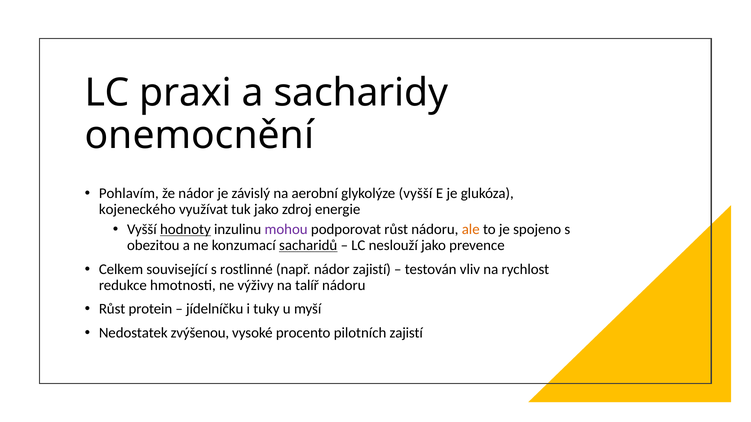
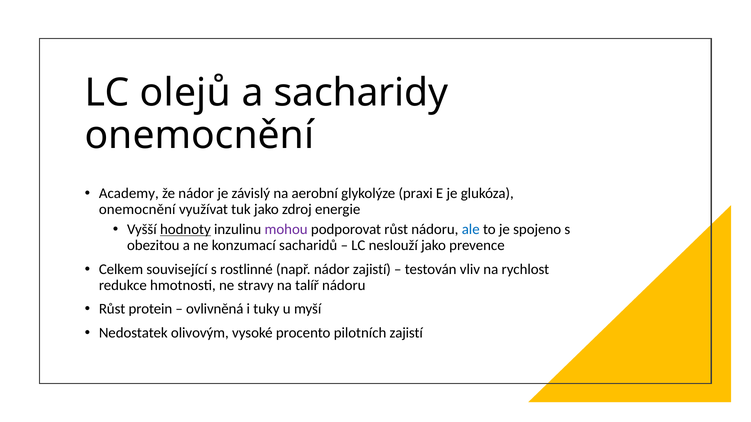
praxi: praxi -> olejů
Pohlavím: Pohlavím -> Academy
glykolýze vyšší: vyšší -> praxi
kojeneckého at (137, 210): kojeneckého -> onemocnění
ale colour: orange -> blue
sacharidů underline: present -> none
výživy: výživy -> stravy
jídelníčku: jídelníčku -> ovlivněná
zvýšenou: zvýšenou -> olivovým
